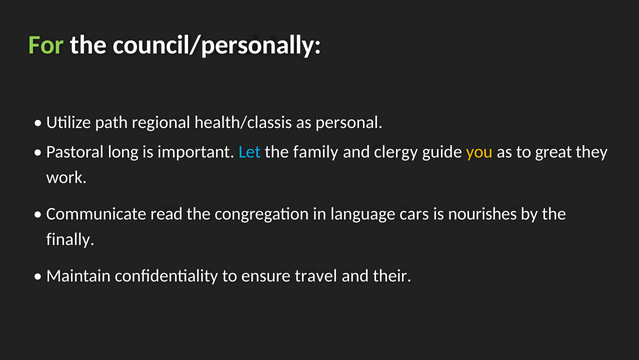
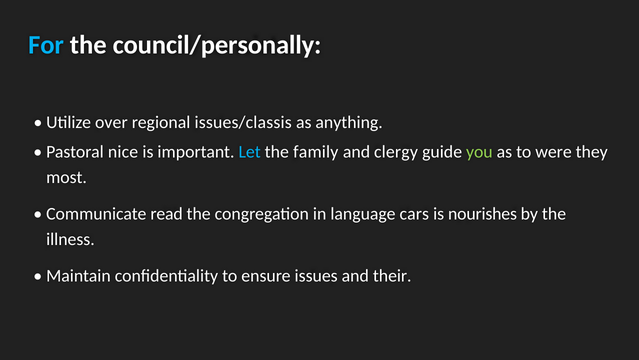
For colour: light green -> light blue
path: path -> over
health/classis: health/classis -> issues/classis
personal: personal -> anything
long: long -> nice
you colour: yellow -> light green
great: great -> were
work: work -> most
finally: finally -> illness
travel: travel -> issues
